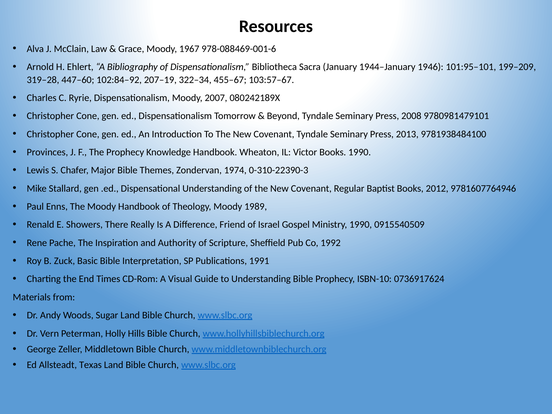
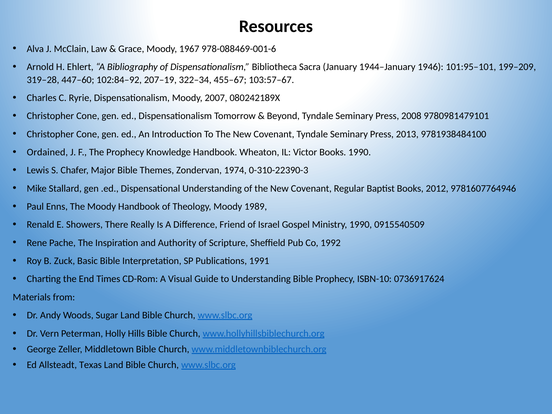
Provinces: Provinces -> Ordained
